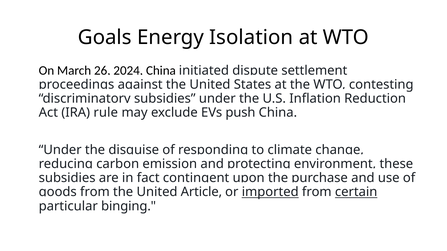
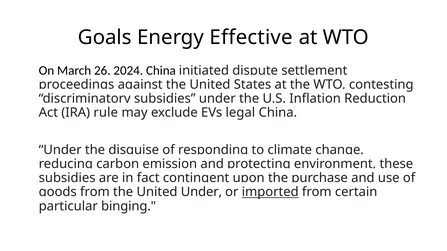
Isolation: Isolation -> Effective
push: push -> legal
Article at (201, 192): Article -> Under
certain underline: present -> none
